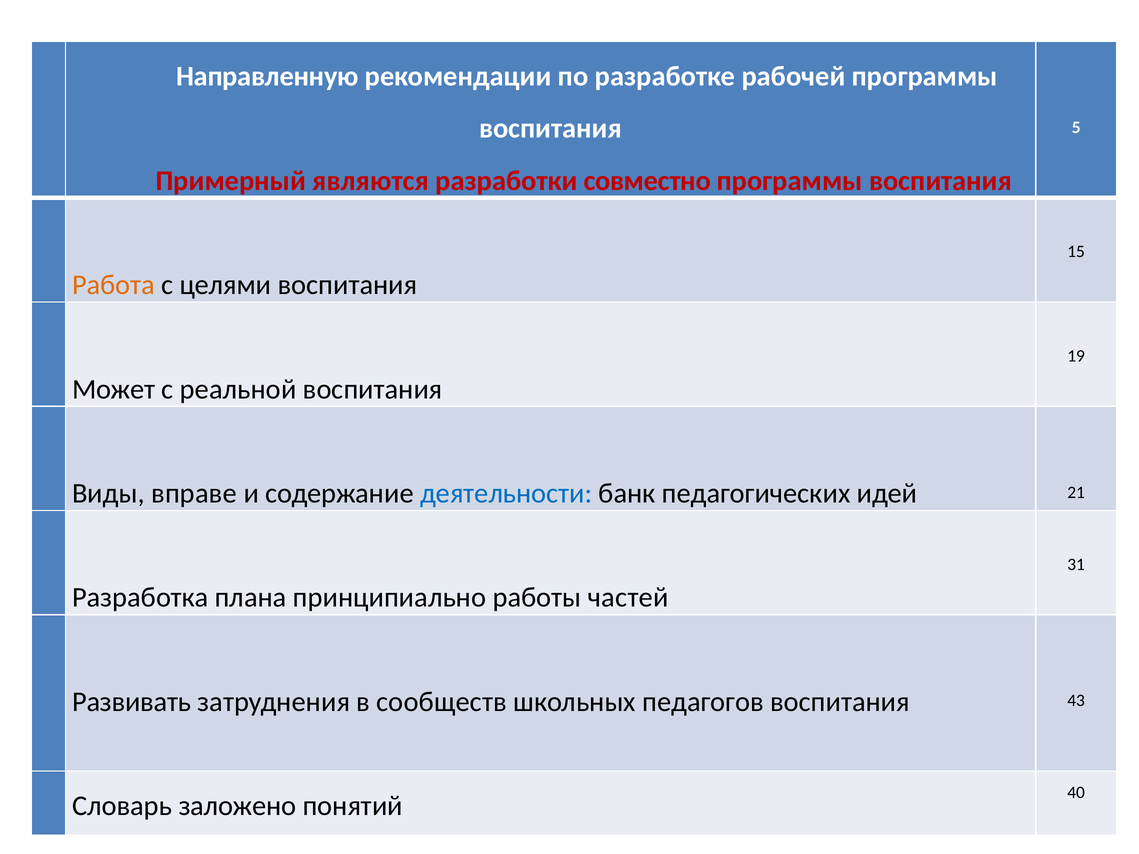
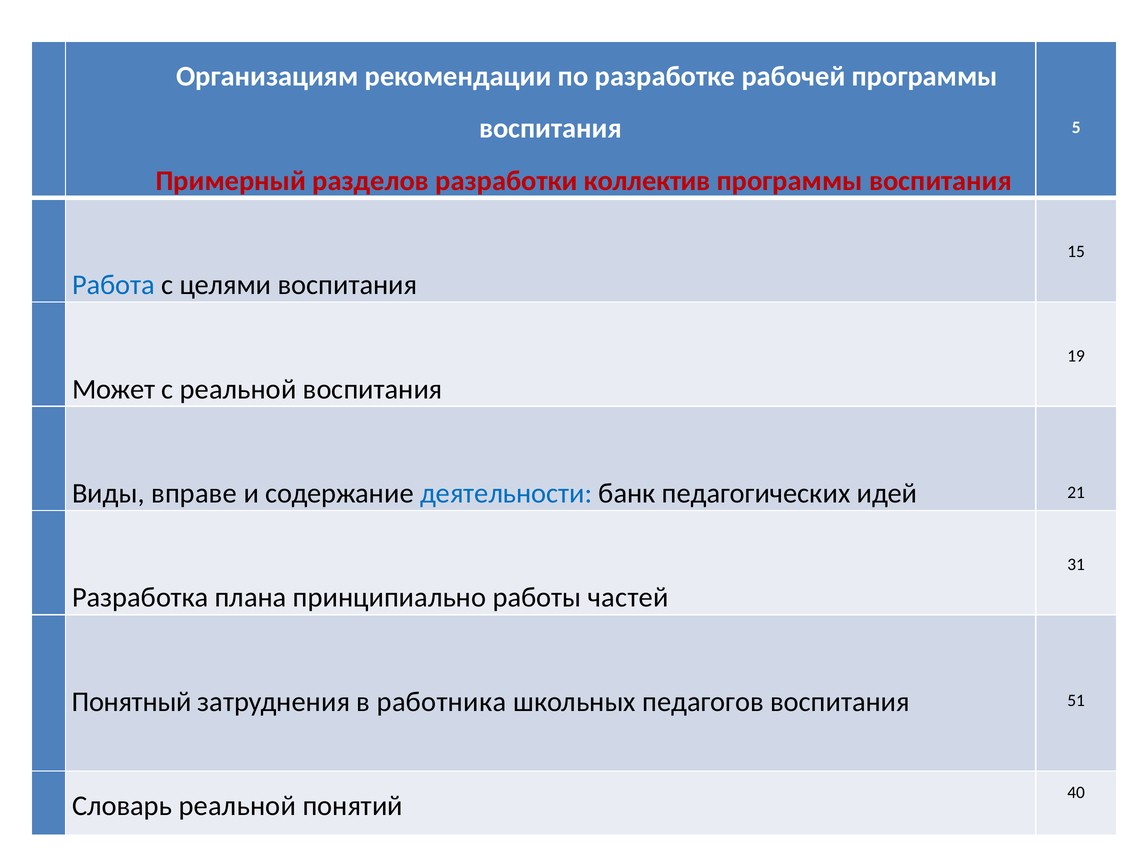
Направленную: Направленную -> Организациям
являются: являются -> разделов
совместно: совместно -> коллектив
Работа colour: orange -> blue
Развивать: Развивать -> Понятный
сообществ: сообществ -> работника
43: 43 -> 51
Словарь заложено: заложено -> реальной
